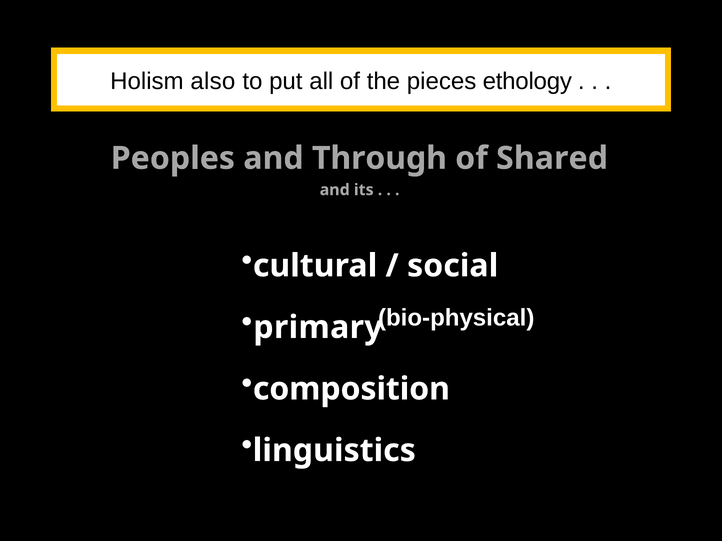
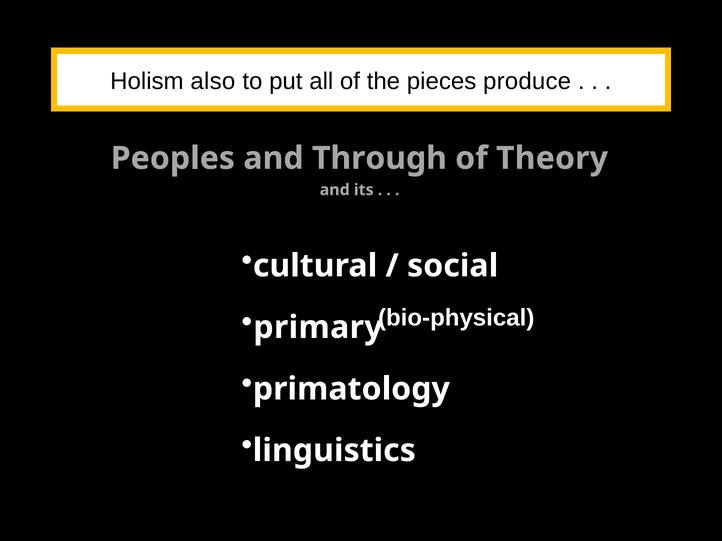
ethology: ethology -> produce
Shared: Shared -> Theory
composition: composition -> primatology
